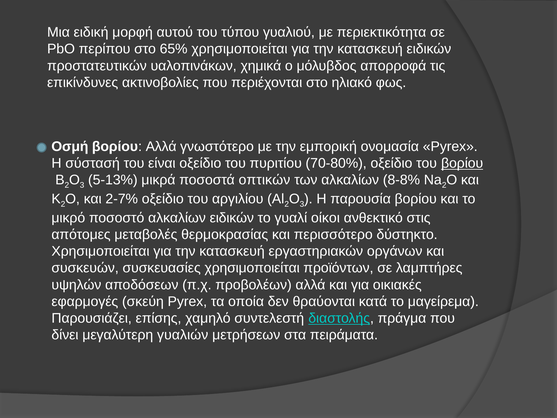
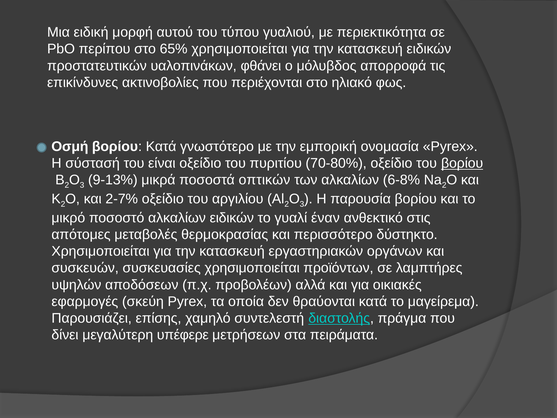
χημικά: χημικά -> φθάνει
βορίου Αλλά: Αλλά -> Κατά
5-13%: 5-13% -> 9-13%
8-8%: 8-8% -> 6-8%
οίκοι: οίκοι -> έναν
γυαλιών: γυαλιών -> υπέφερε
